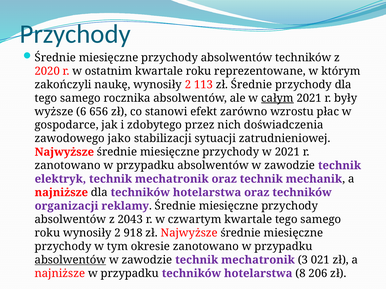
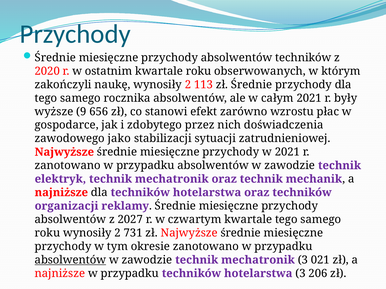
reprezentowane: reprezentowane -> obserwowanych
całym underline: present -> none
6: 6 -> 9
2043: 2043 -> 2027
918: 918 -> 731
hotelarstwa 8: 8 -> 3
